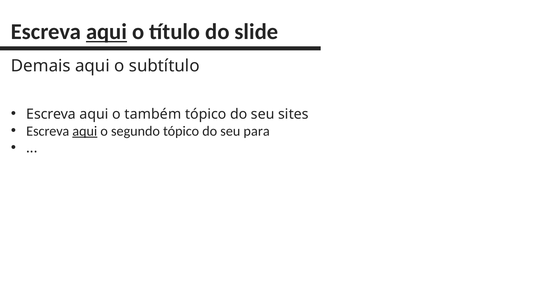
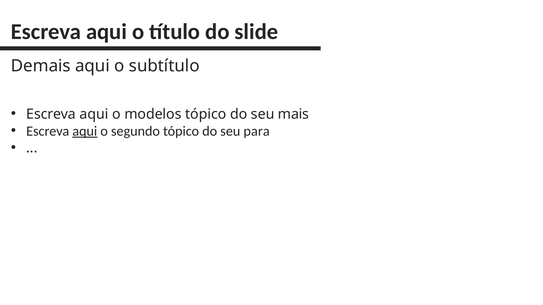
aqui at (106, 32) underline: present -> none
também: também -> modelos
sites: sites -> mais
